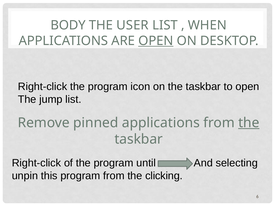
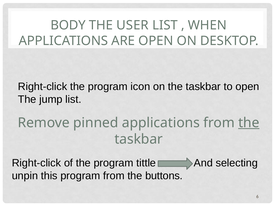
OPEN at (156, 41) underline: present -> none
until: until -> tittle
clicking: clicking -> buttons
